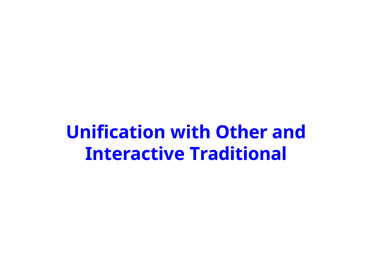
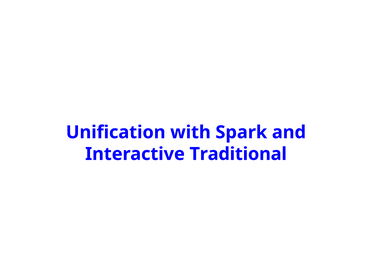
Other: Other -> Spark
